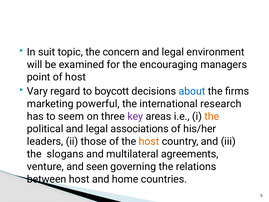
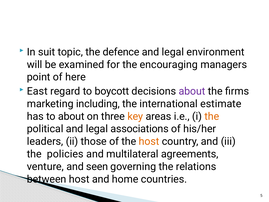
concern: concern -> defence
of host: host -> here
Vary: Vary -> East
about at (192, 91) colour: blue -> purple
powerful: powerful -> including
research: research -> estimate
to seem: seem -> about
key colour: purple -> orange
slogans: slogans -> policies
